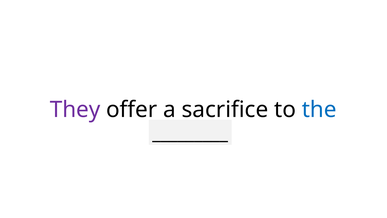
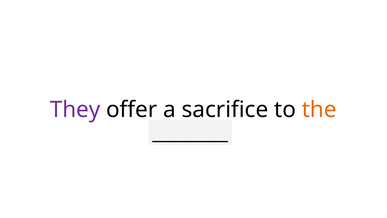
the colour: blue -> orange
